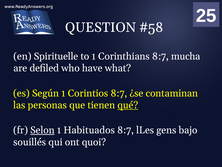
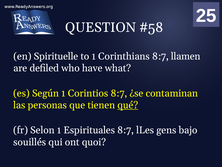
mucha: mucha -> llamen
Selon underline: present -> none
Habituados: Habituados -> Espirituales
